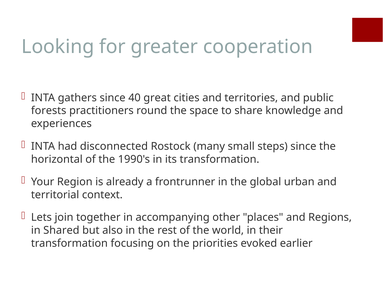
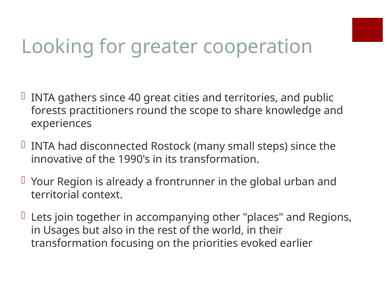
space: space -> scope
horizontal: horizontal -> innovative
Shared: Shared -> Usages
